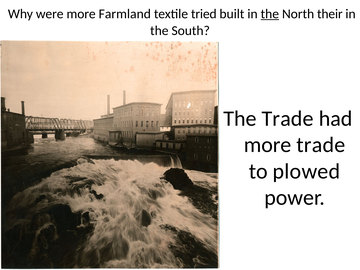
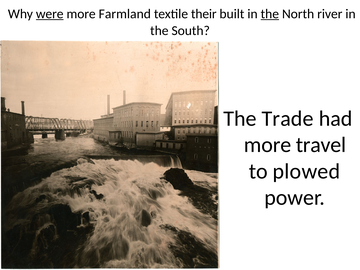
were underline: none -> present
tried: tried -> their
their: their -> river
more trade: trade -> travel
